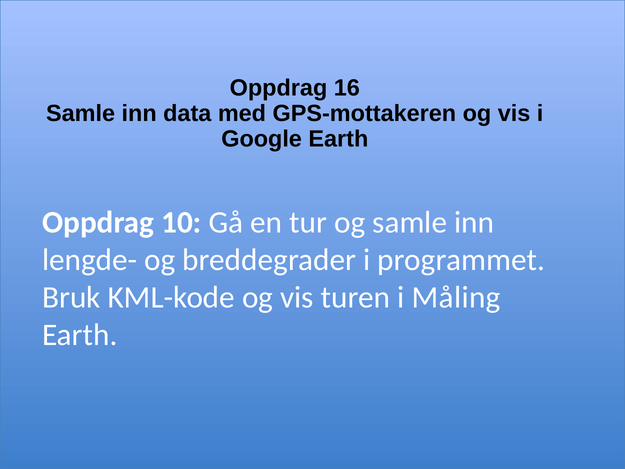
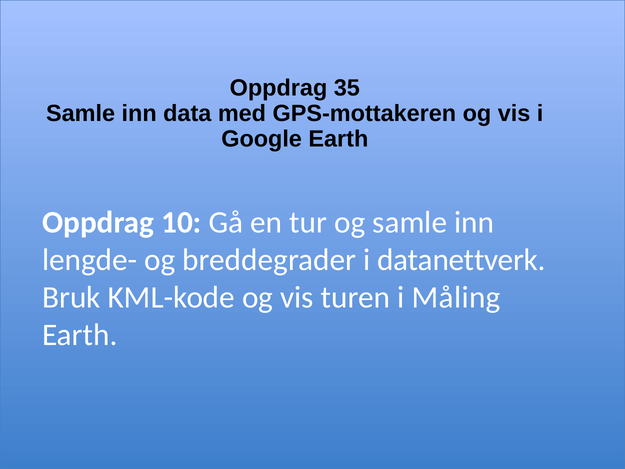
16: 16 -> 35
programmet: programmet -> datanettverk
